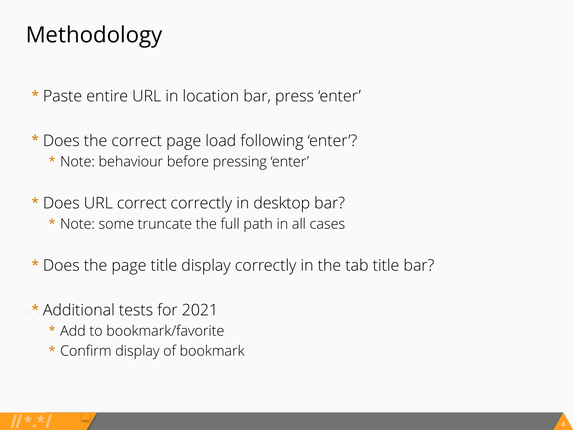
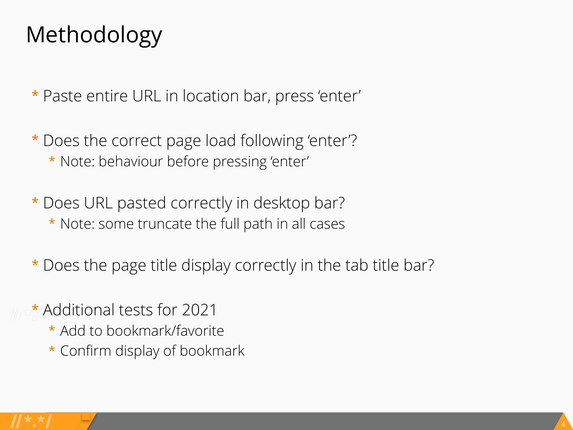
URL correct: correct -> pasted
